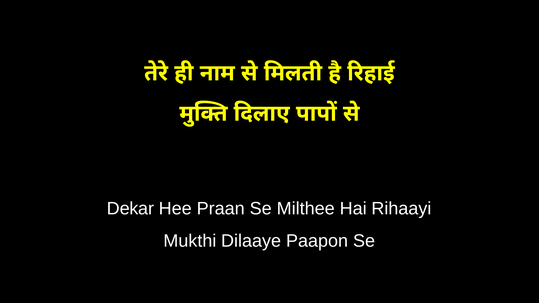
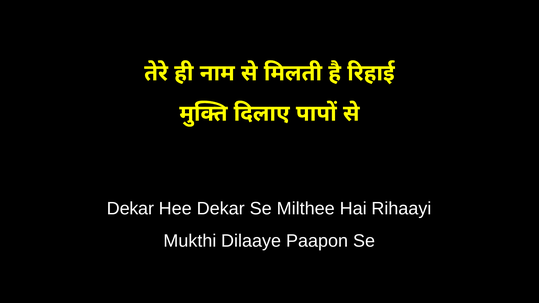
Hee Praan: Praan -> Dekar
